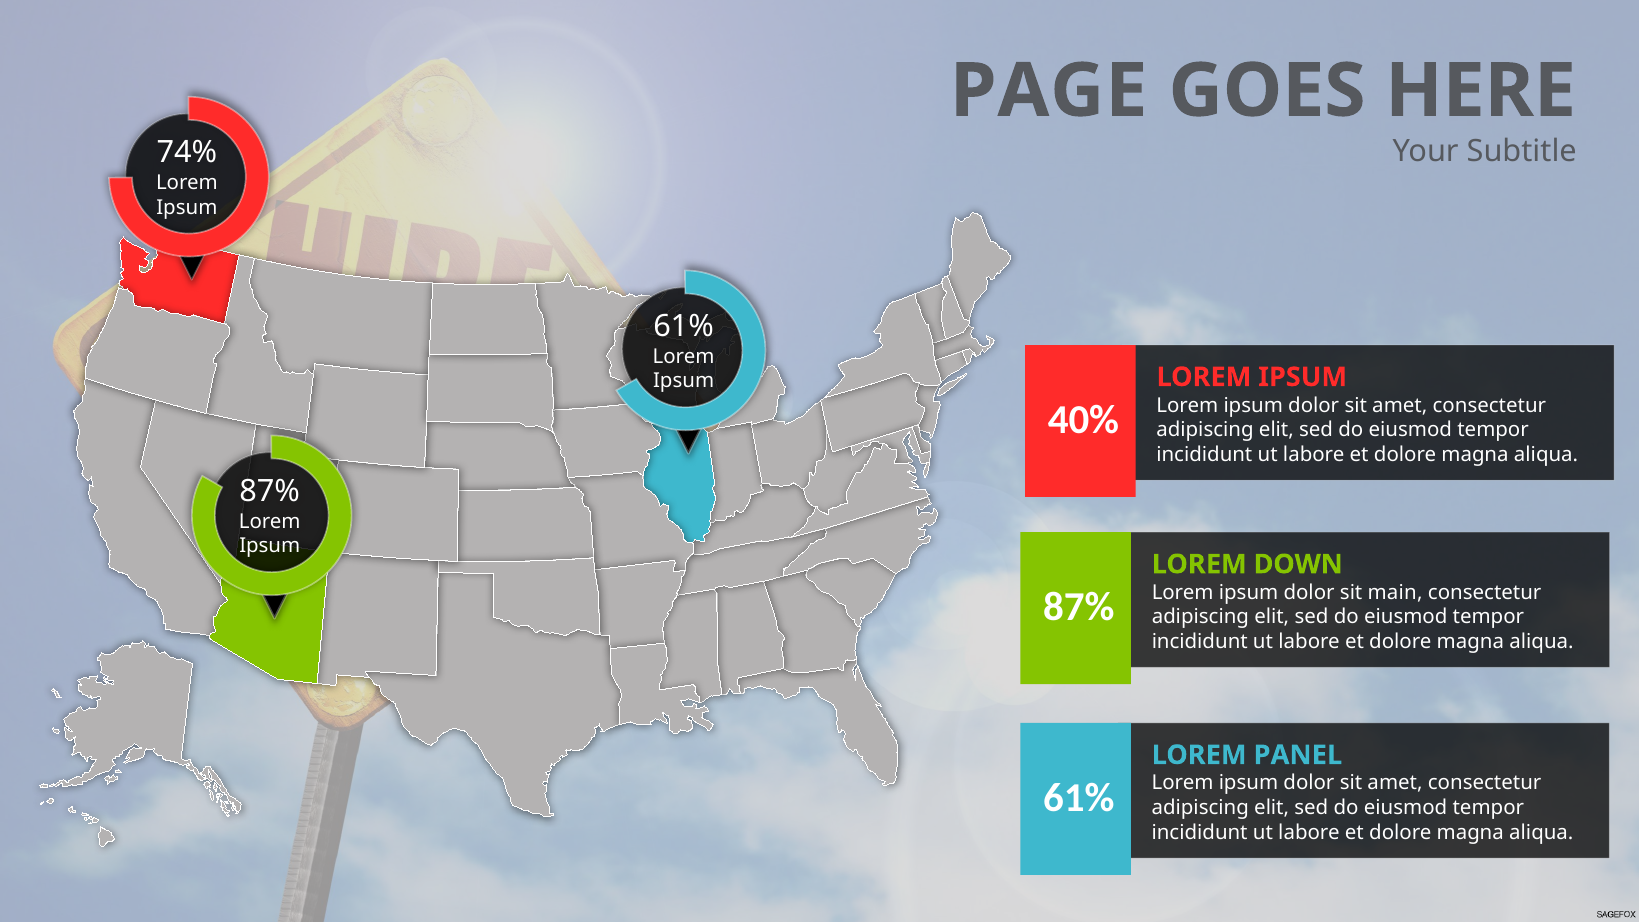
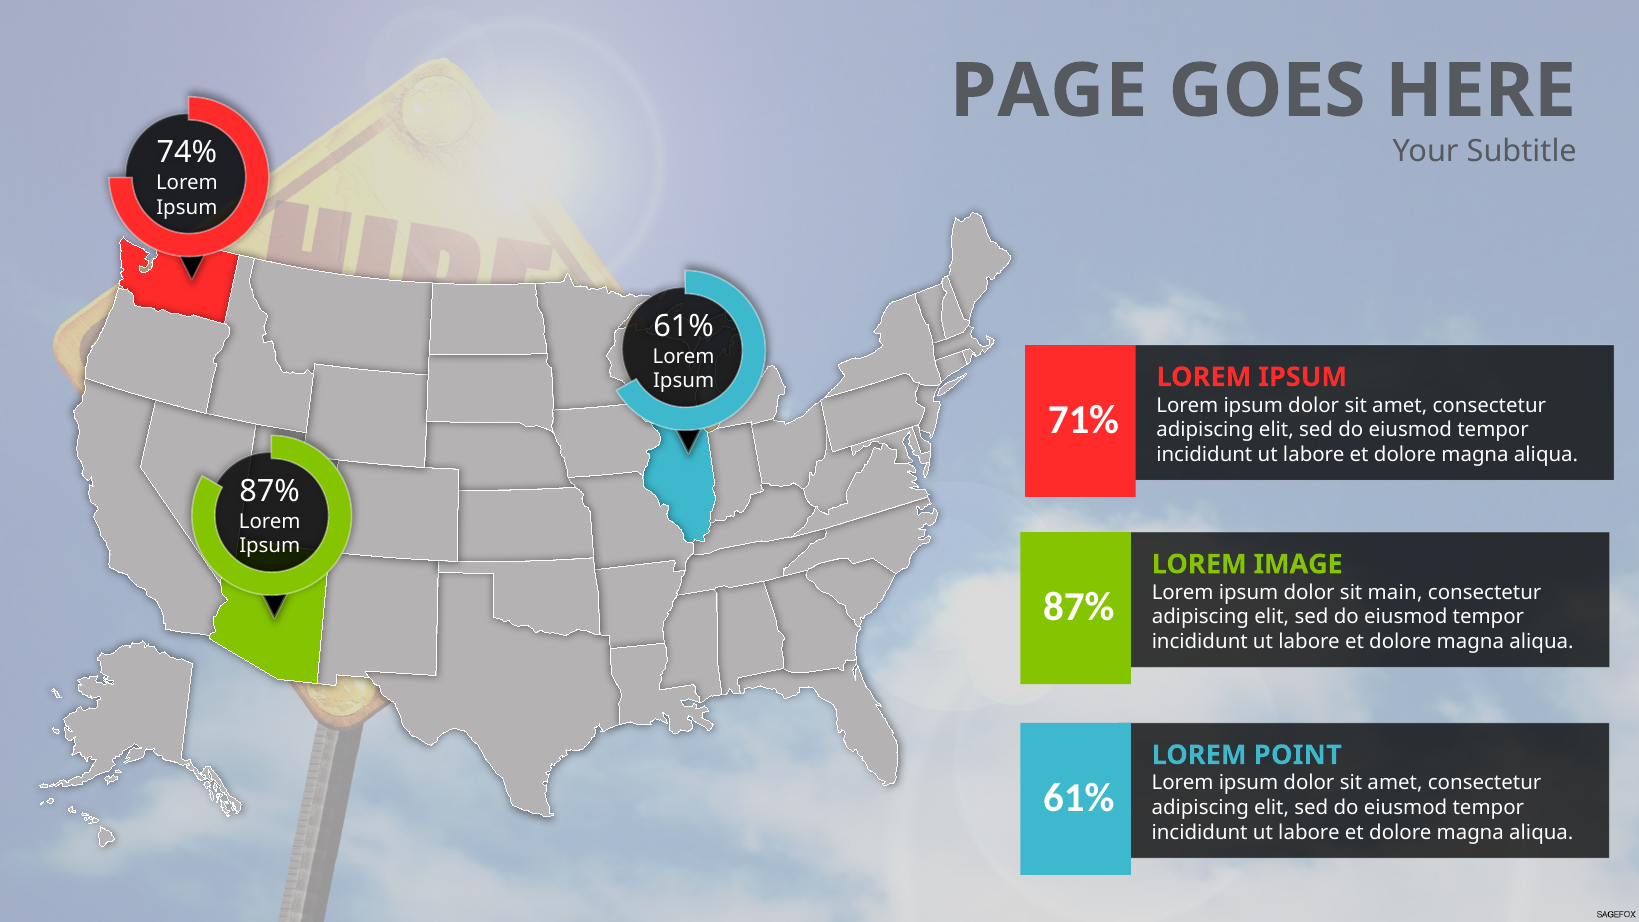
40%: 40% -> 71%
DOWN: DOWN -> IMAGE
PANEL: PANEL -> POINT
